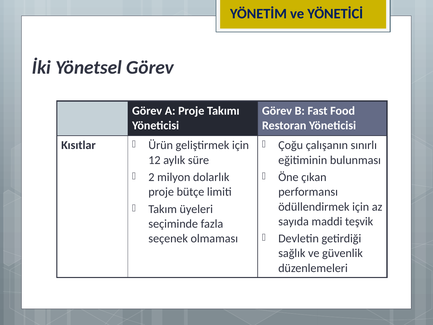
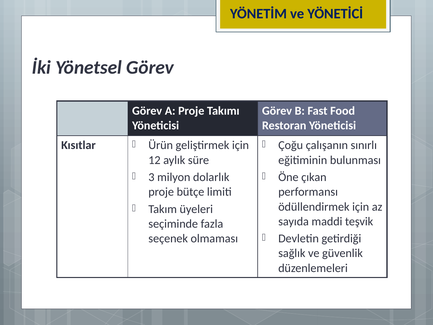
2: 2 -> 3
